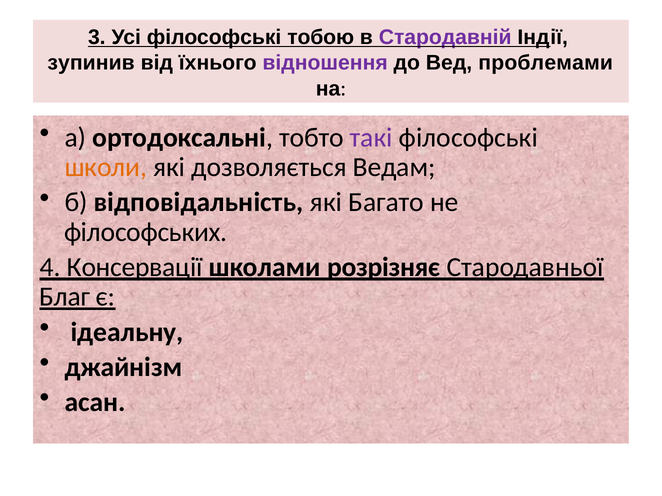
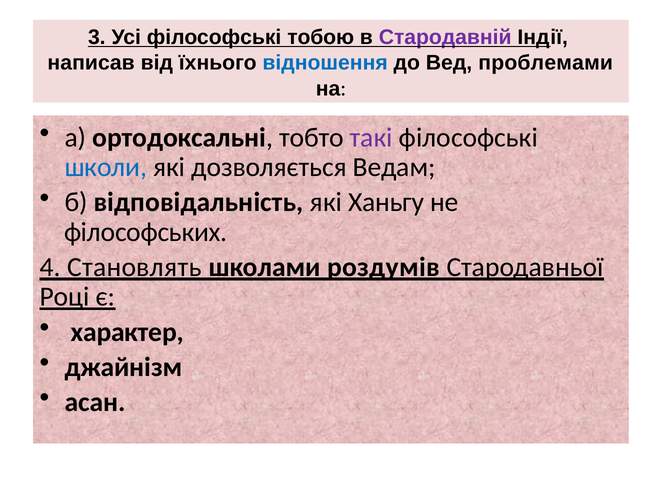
зупинив: зупинив -> написав
відношення colour: purple -> blue
школи colour: orange -> blue
Багато: Багато -> Ханьгу
Консервації: Консервації -> Становлять
розрізняє: розрізняє -> роздумів
Благ: Благ -> Році
ідеальну: ідеальну -> характер
